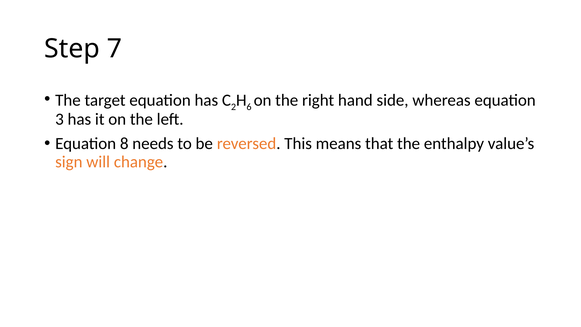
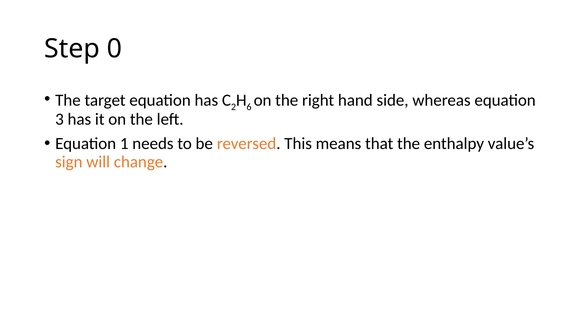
7: 7 -> 0
8: 8 -> 1
